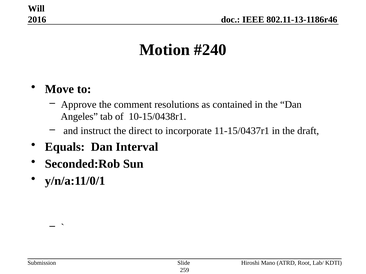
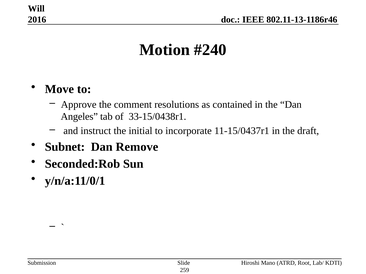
10-15/0438r1: 10-15/0438r1 -> 33-15/0438r1
direct: direct -> initial
Equals: Equals -> Subnet
Interval: Interval -> Remove
